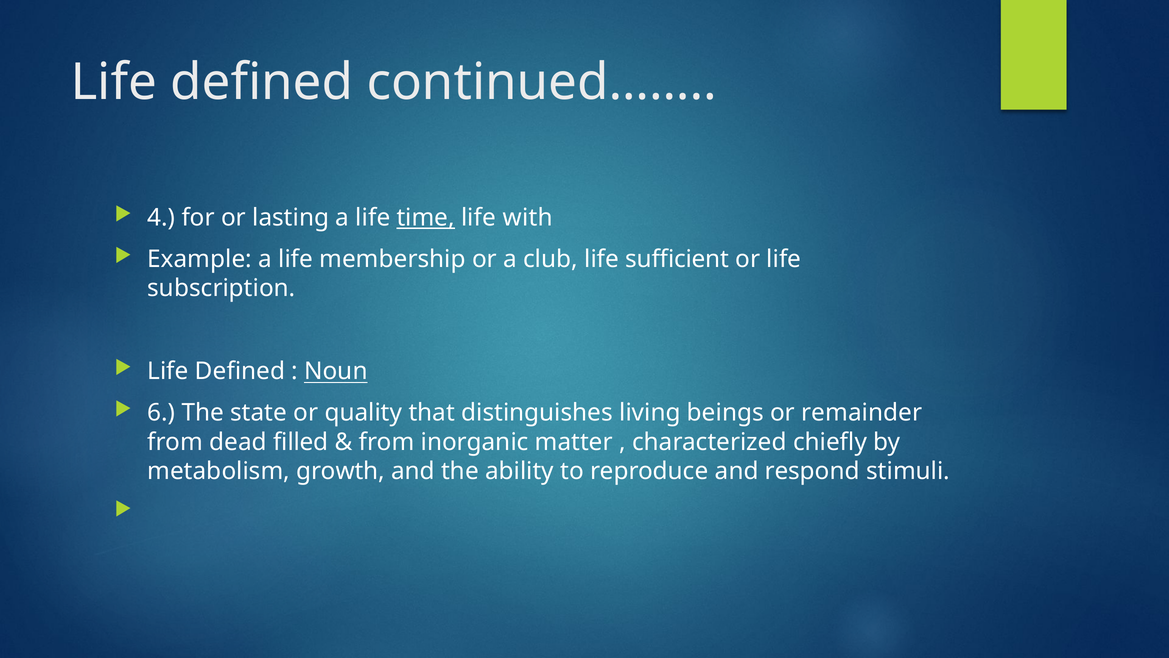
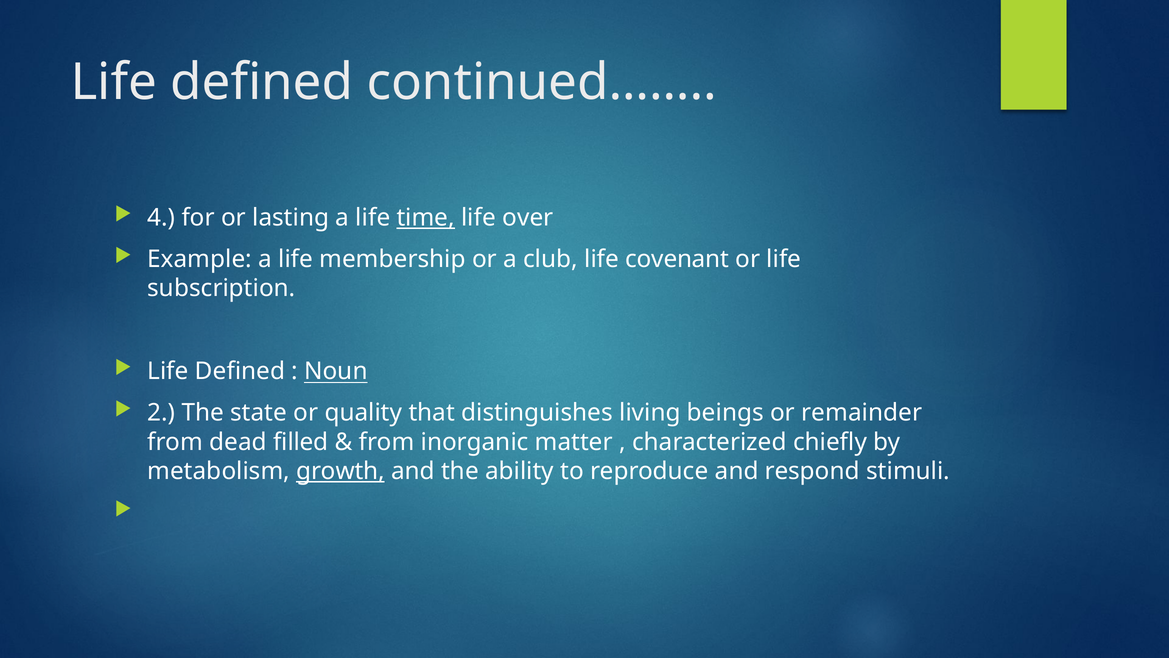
with: with -> over
sufficient: sufficient -> covenant
6: 6 -> 2
growth underline: none -> present
